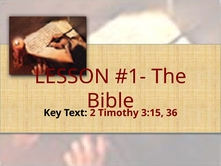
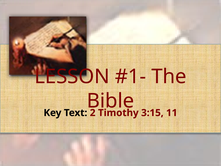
36: 36 -> 11
